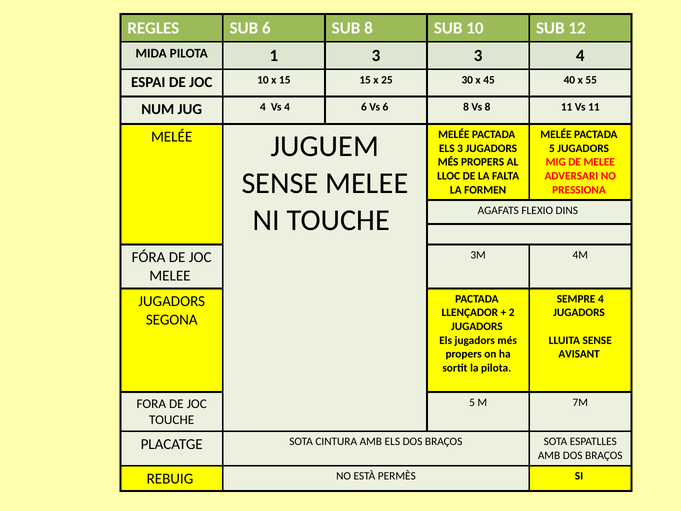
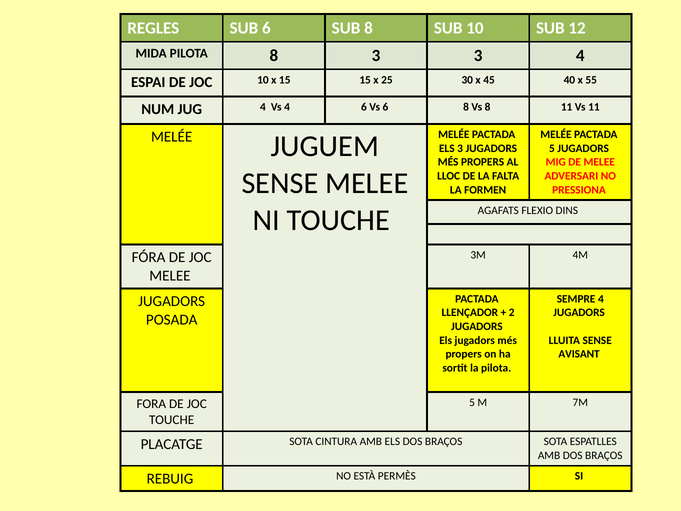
PILOTA 1: 1 -> 8
SEGONA: SEGONA -> POSADA
